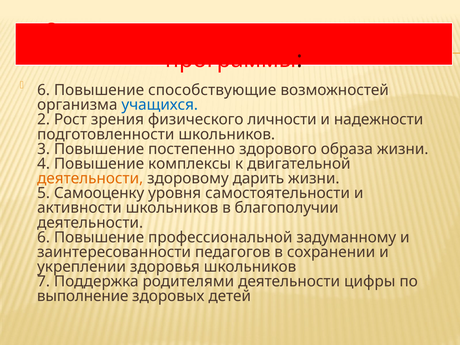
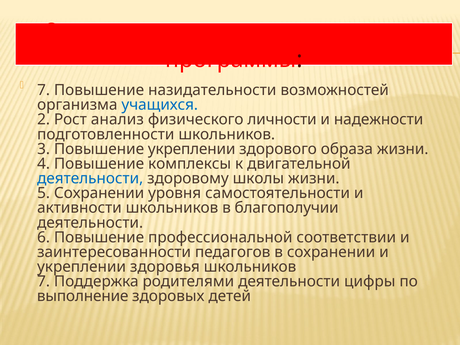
6 at (44, 90): 6 -> 7
способствующие: способствующие -> назидательности
зрения: зрения -> анализ
Повышение постепенно: постепенно -> укреплении
деятельности at (90, 178) colour: orange -> blue
дарить: дарить -> школы
5 Самооценку: Самооценку -> Сохранении
задуманному: задуманному -> соответствии
